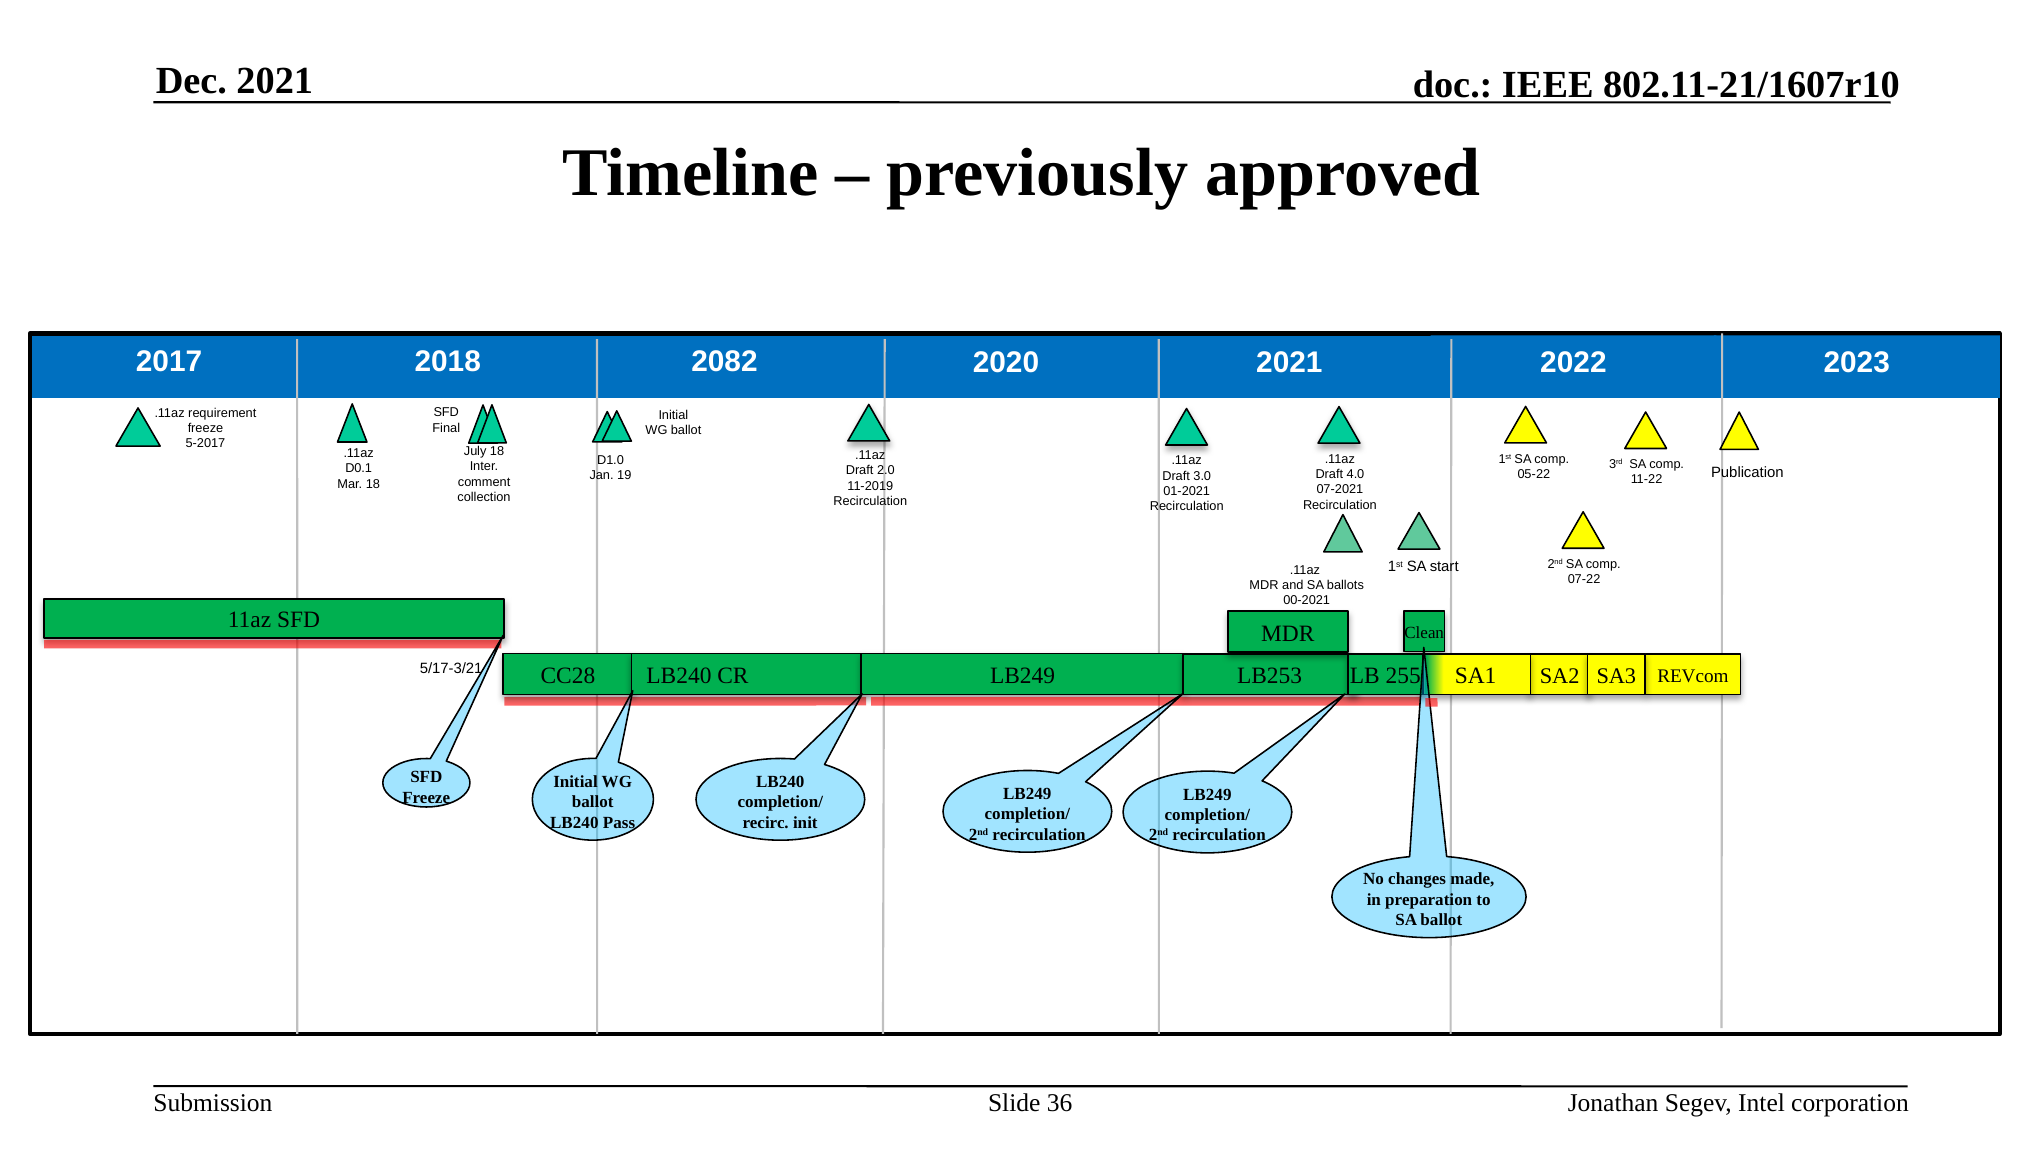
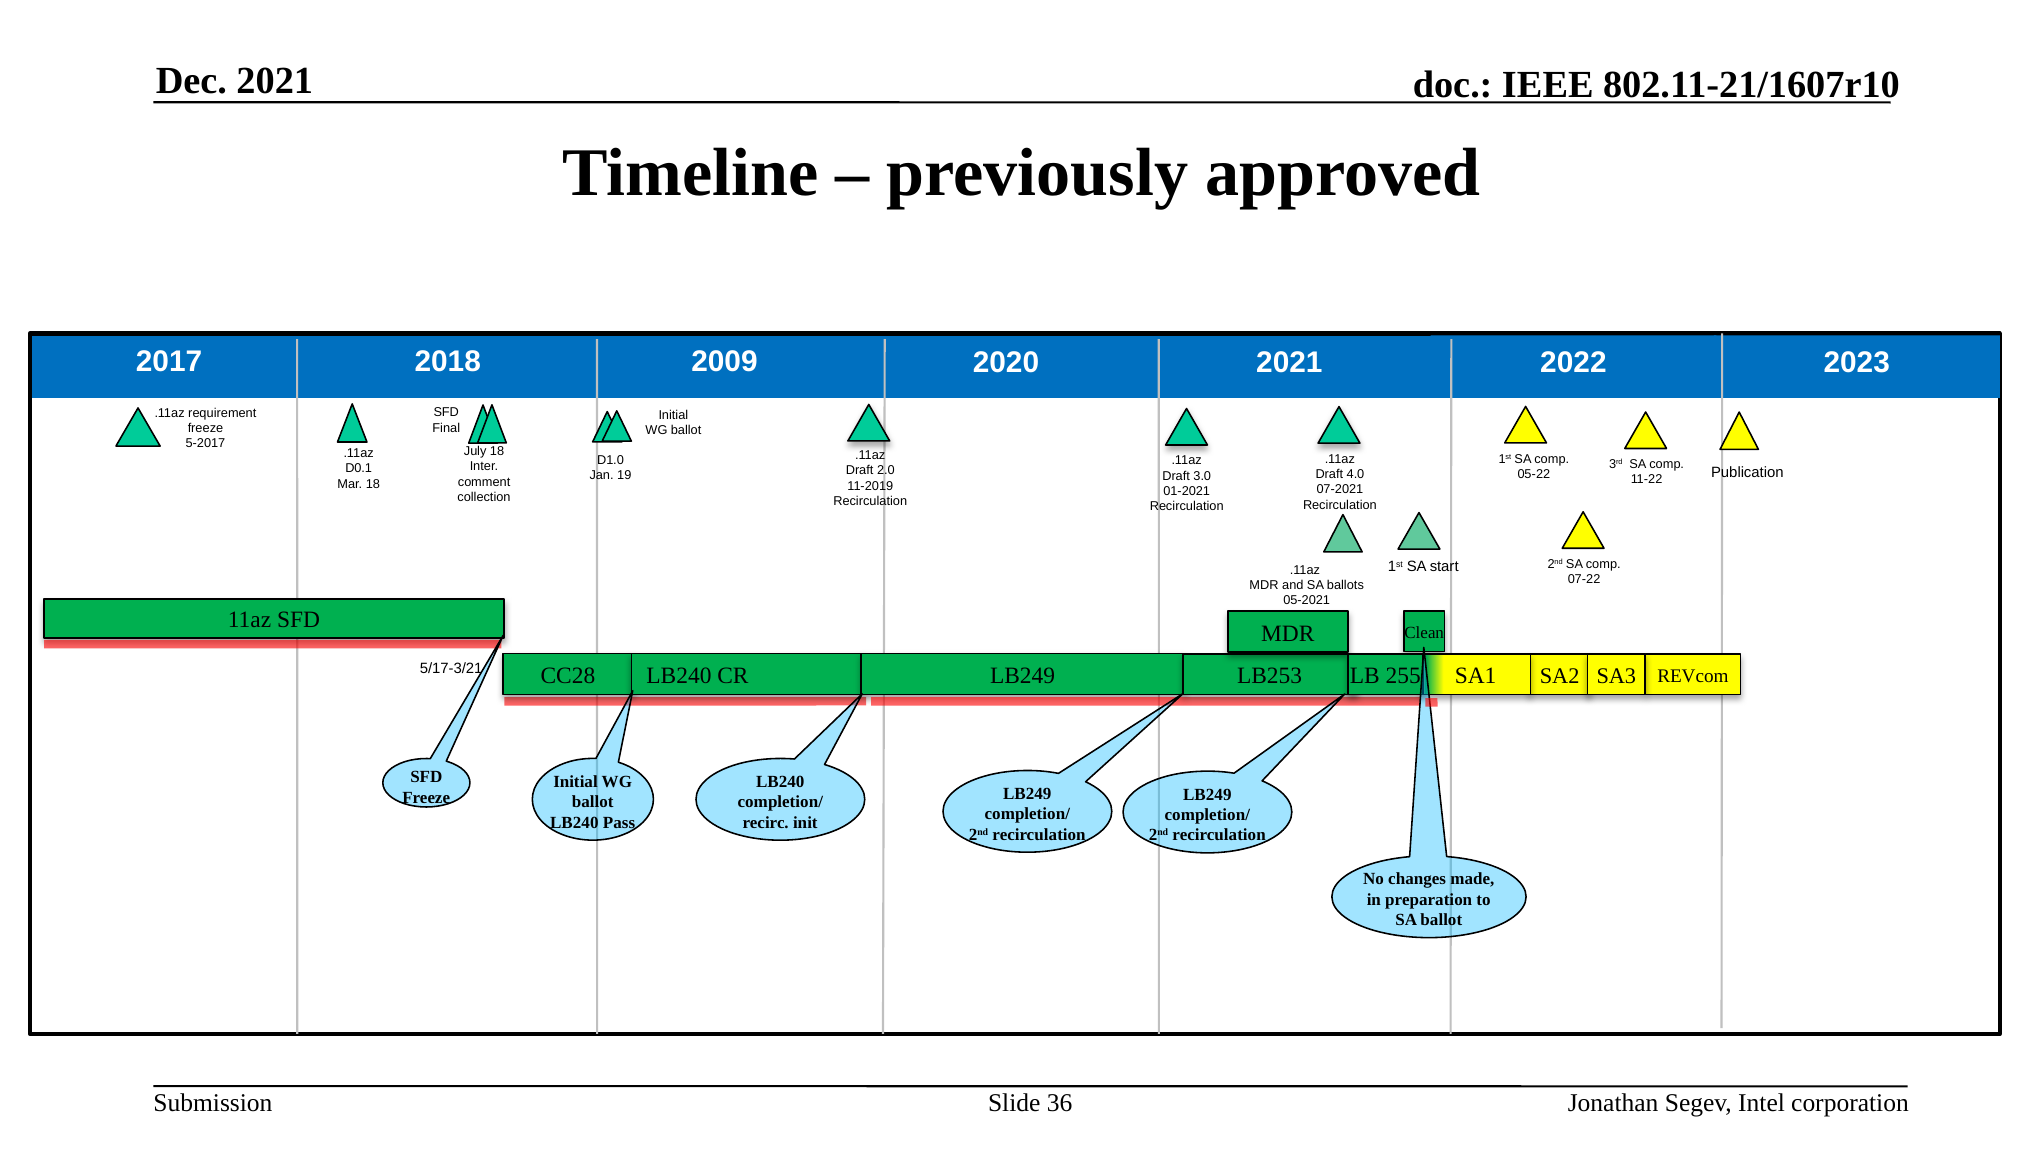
2082: 2082 -> 2009
00-2021: 00-2021 -> 05-2021
